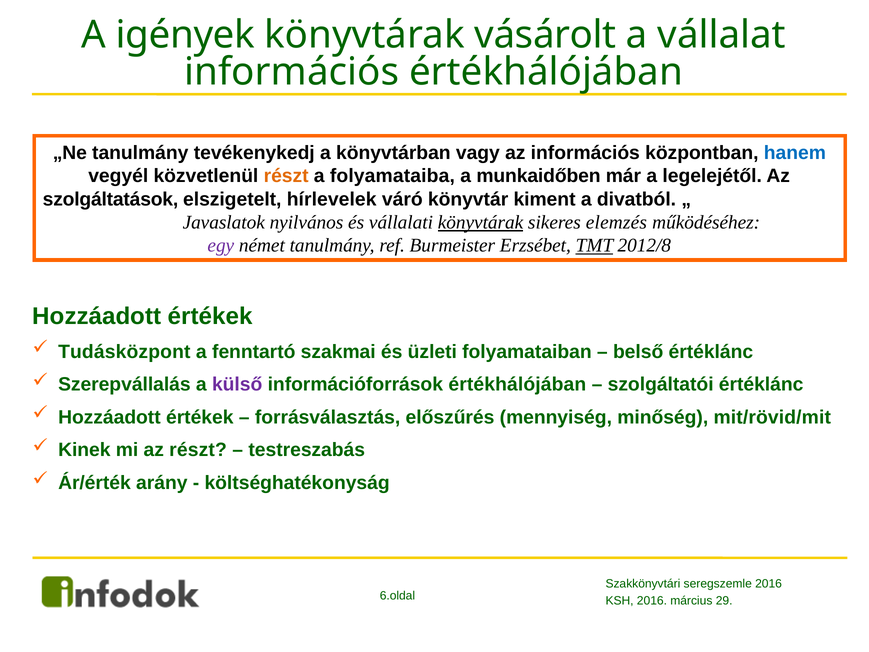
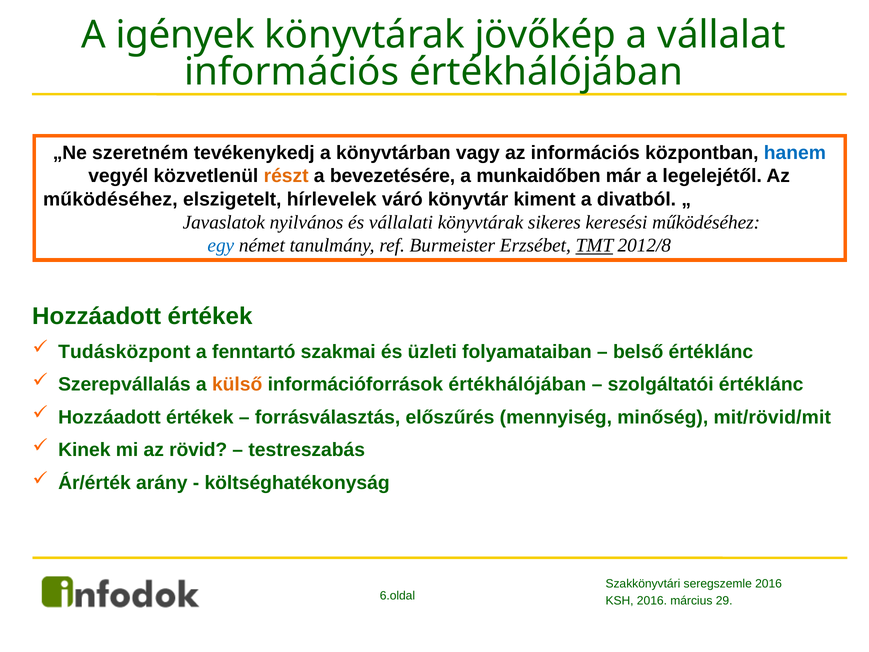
vásárolt: vásárolt -> jövőkép
„Ne tanulmány: tanulmány -> szeretném
folyamataiba: folyamataiba -> bevezetésére
szolgáltatások at (110, 199): szolgáltatások -> működéséhez
könyvtárak at (481, 222) underline: present -> none
elemzés: elemzés -> keresési
egy colour: purple -> blue
külső colour: purple -> orange
az részt: részt -> rövid
